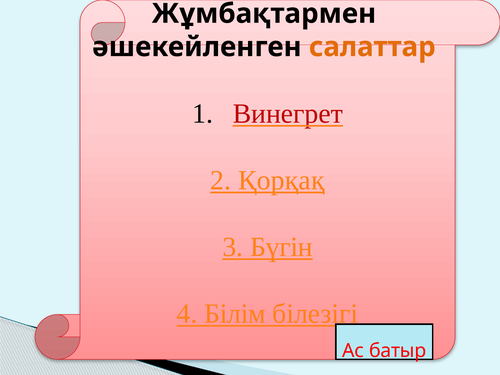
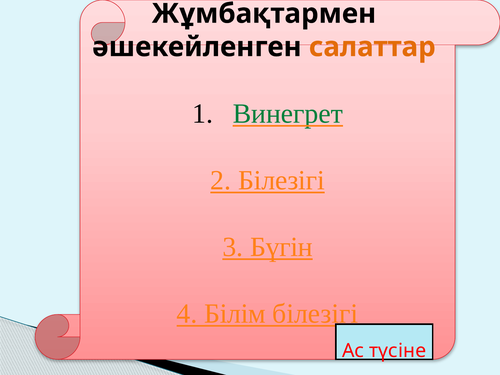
Винегрет colour: red -> green
2 Қорқақ: Қорқақ -> Білезігі
батыр: батыр -> түсіне
